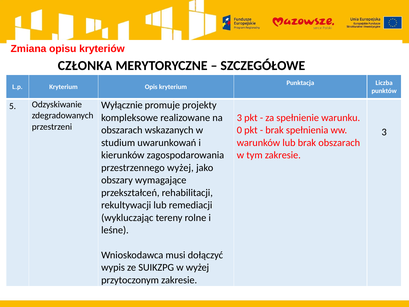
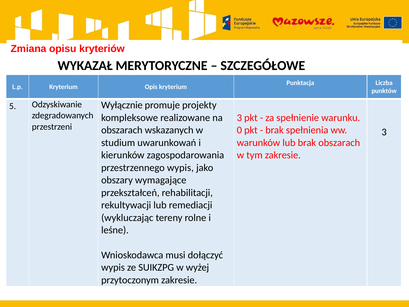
CZŁONKA: CZŁONKA -> WYKAZAŁ
przestrzennego wyżej: wyżej -> wypis
